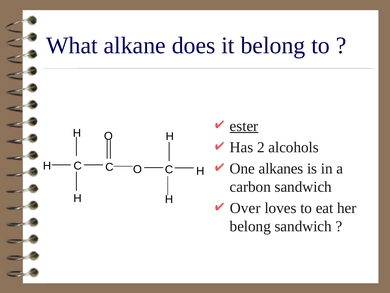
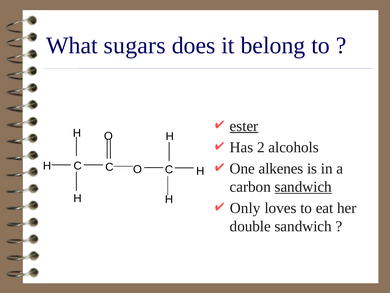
alkane: alkane -> sugars
alkanes: alkanes -> alkenes
sandwich at (303, 187) underline: none -> present
Over: Over -> Only
belong at (250, 226): belong -> double
